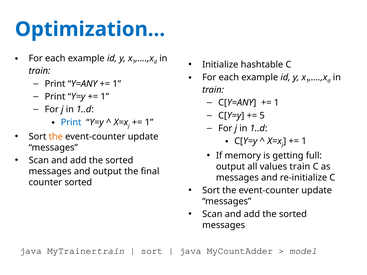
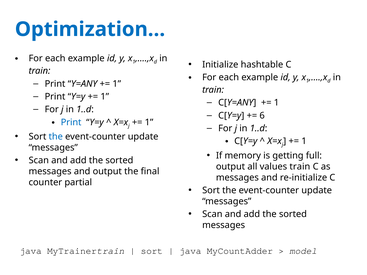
5: 5 -> 6
the at (56, 137) colour: orange -> blue
counter sorted: sorted -> partial
